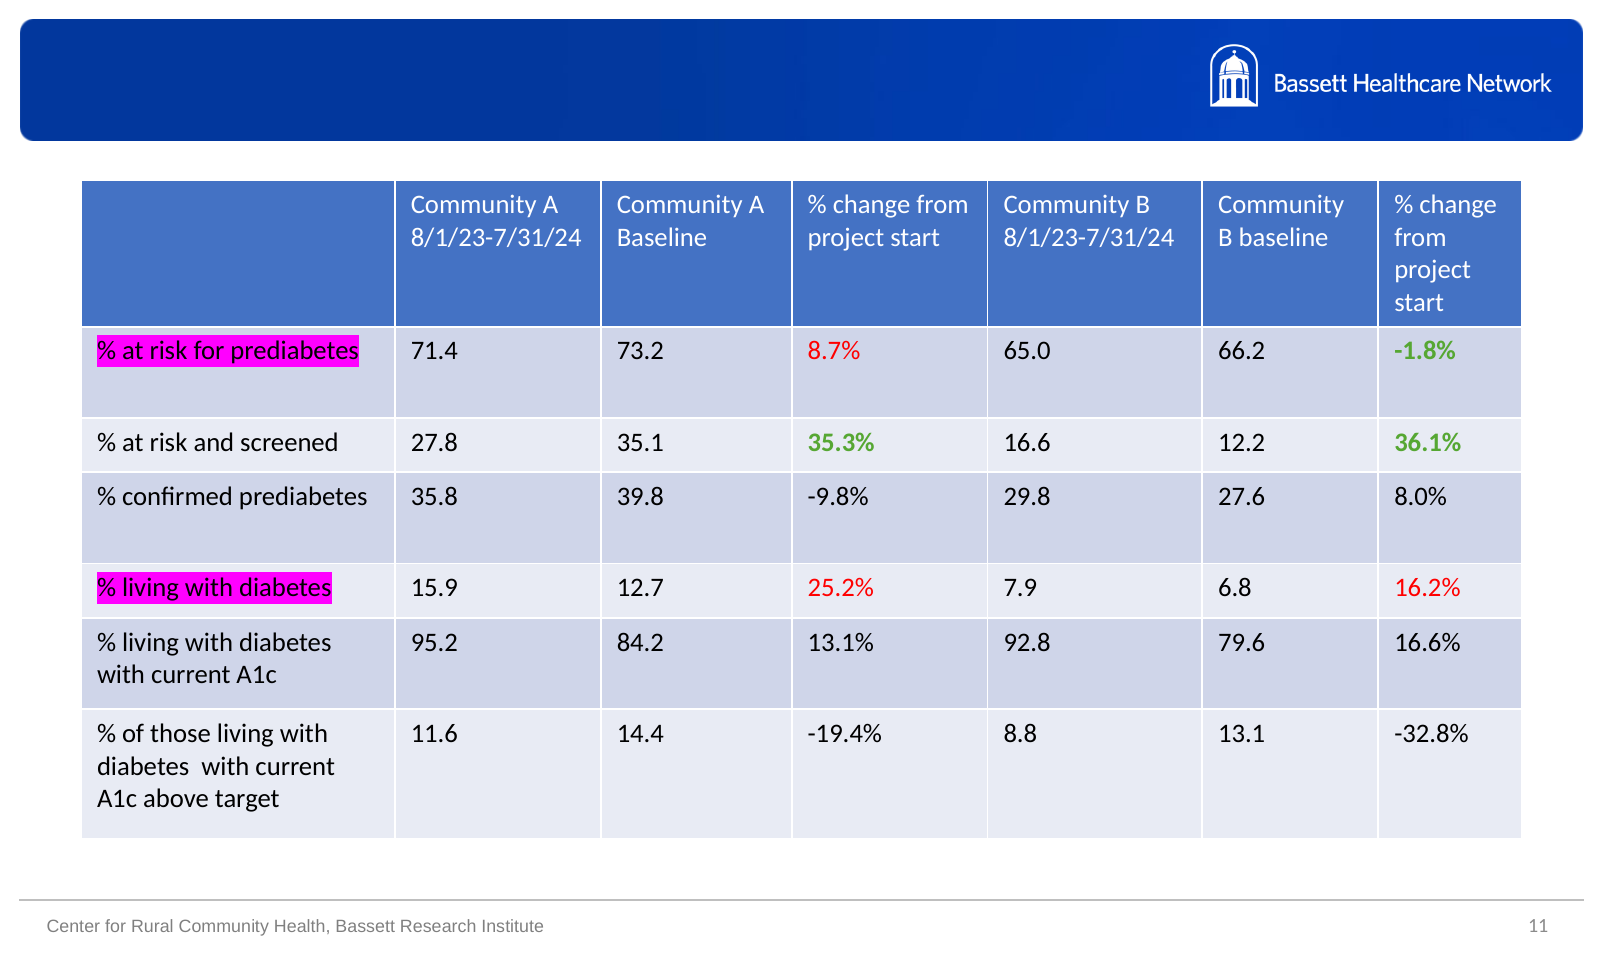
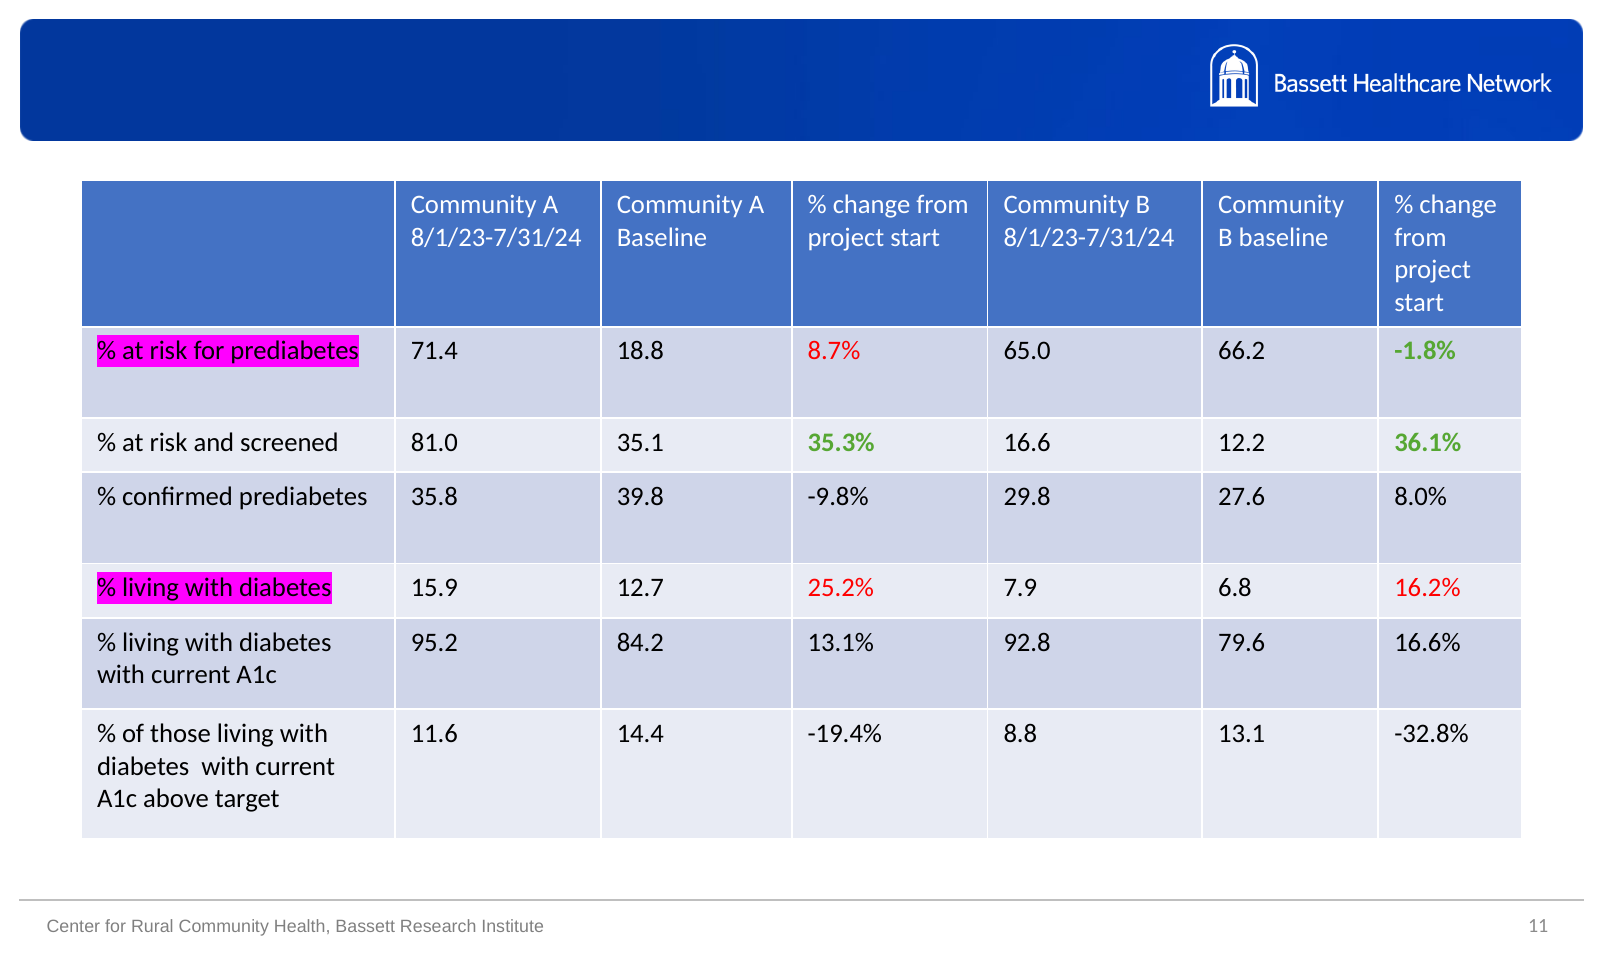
73.2: 73.2 -> 18.8
27.8: 27.8 -> 81.0
